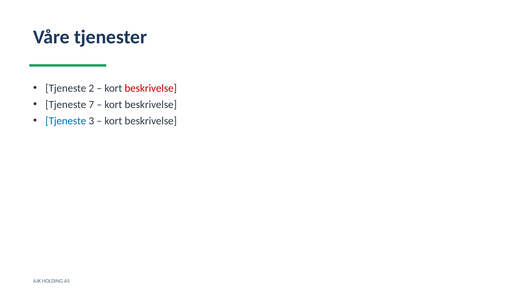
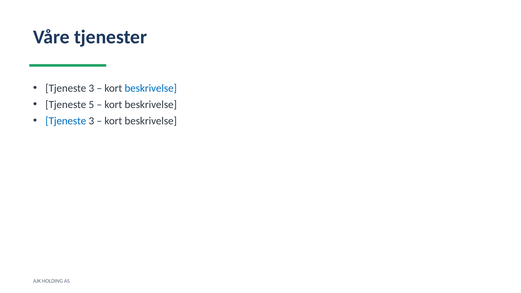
2 at (91, 88): 2 -> 3
beskrivelse at (151, 88) colour: red -> blue
7: 7 -> 5
